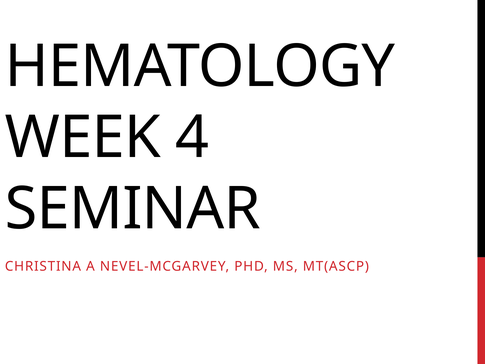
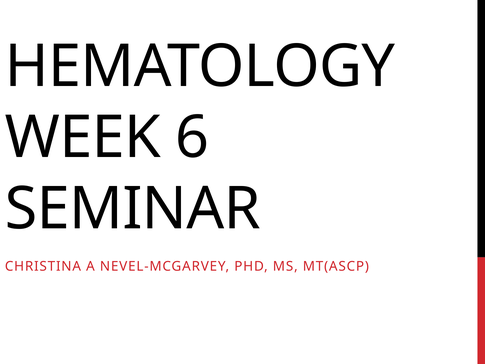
4: 4 -> 6
